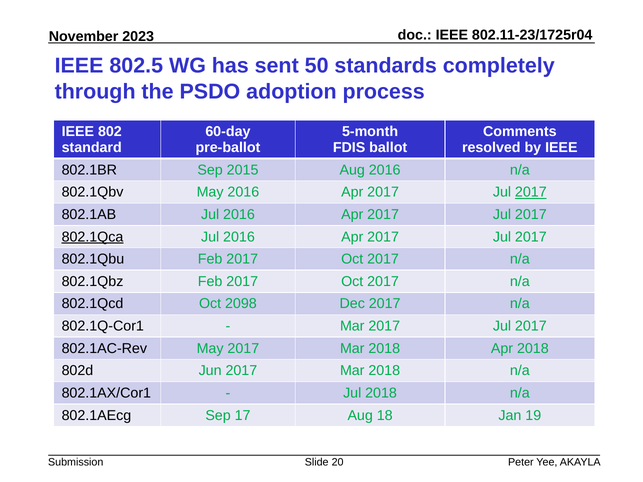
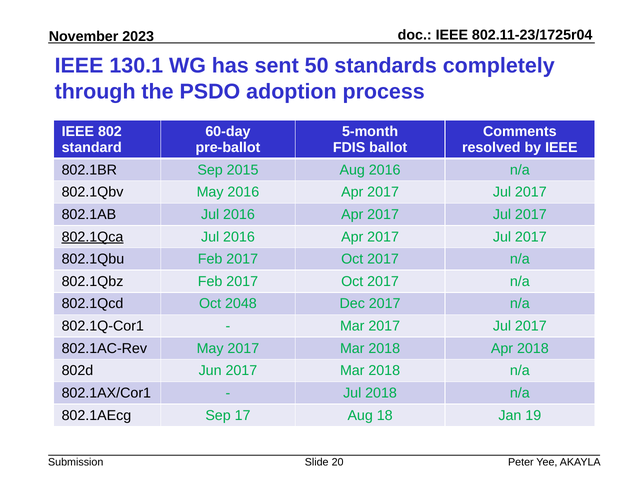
802.5: 802.5 -> 130.1
2017 at (531, 192) underline: present -> none
2098: 2098 -> 2048
